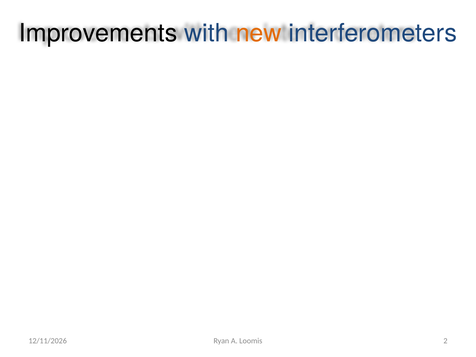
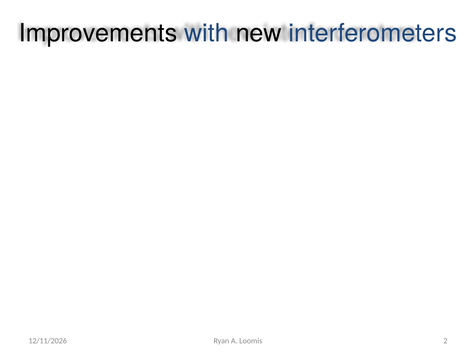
new colour: orange -> black
